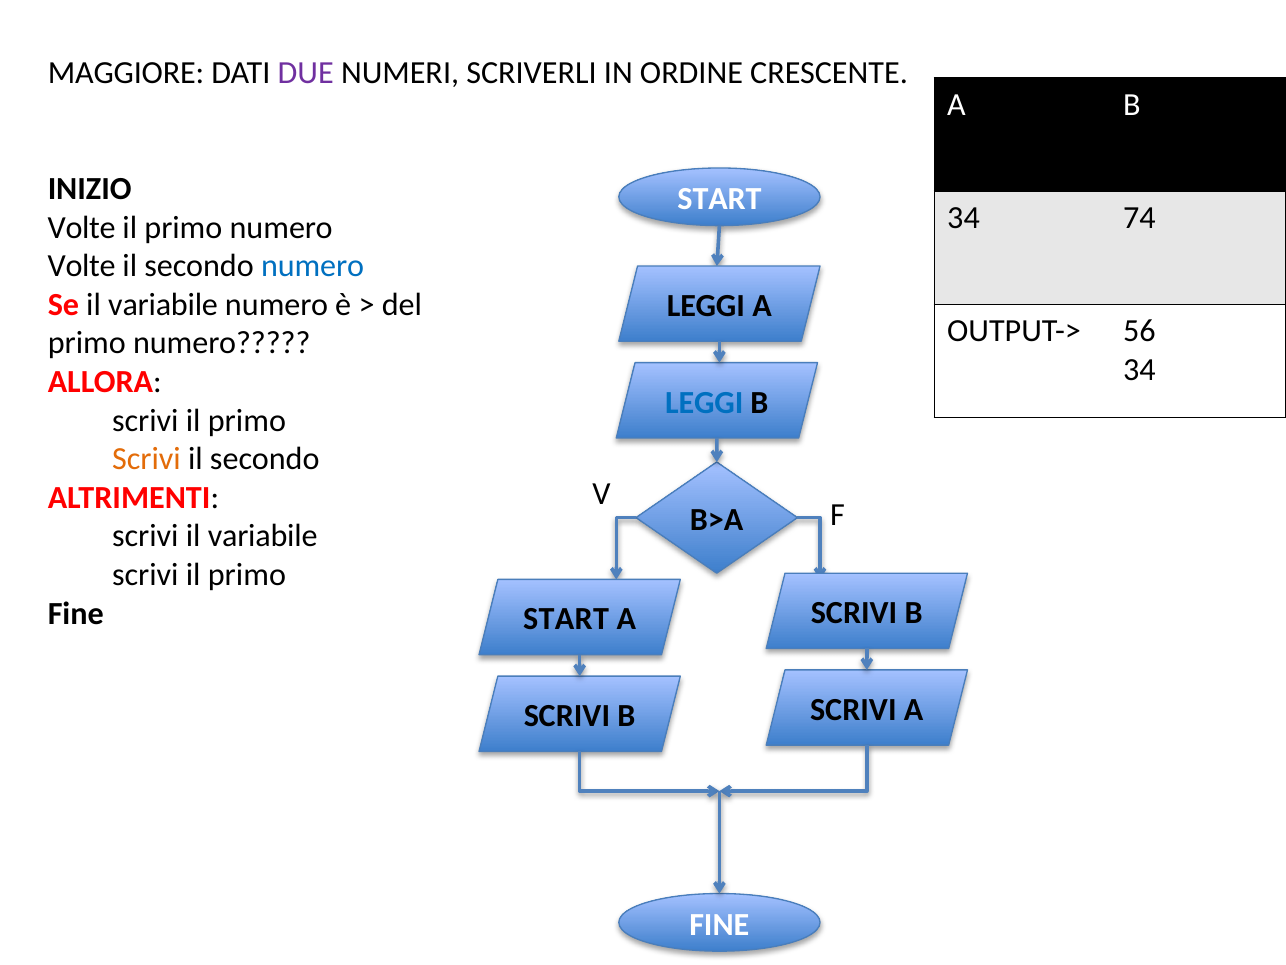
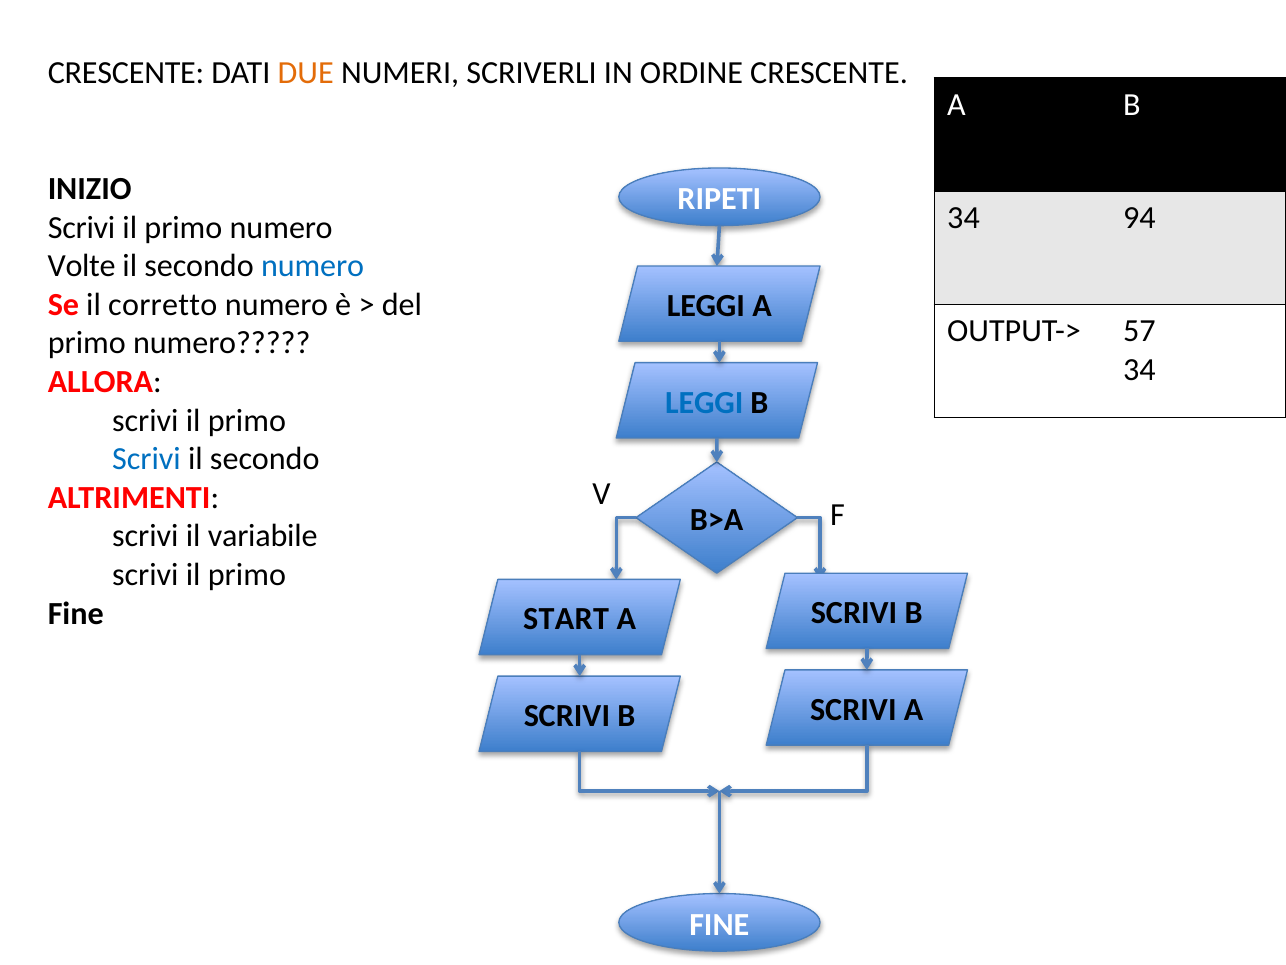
MAGGIORE at (126, 73): MAGGIORE -> CRESCENTE
DUE colour: purple -> orange
START at (719, 199): START -> RIPETI
74: 74 -> 94
Volte at (82, 227): Volte -> Scrivi
Se il variabile: variabile -> corretto
56: 56 -> 57
Scrivi at (146, 459) colour: orange -> blue
